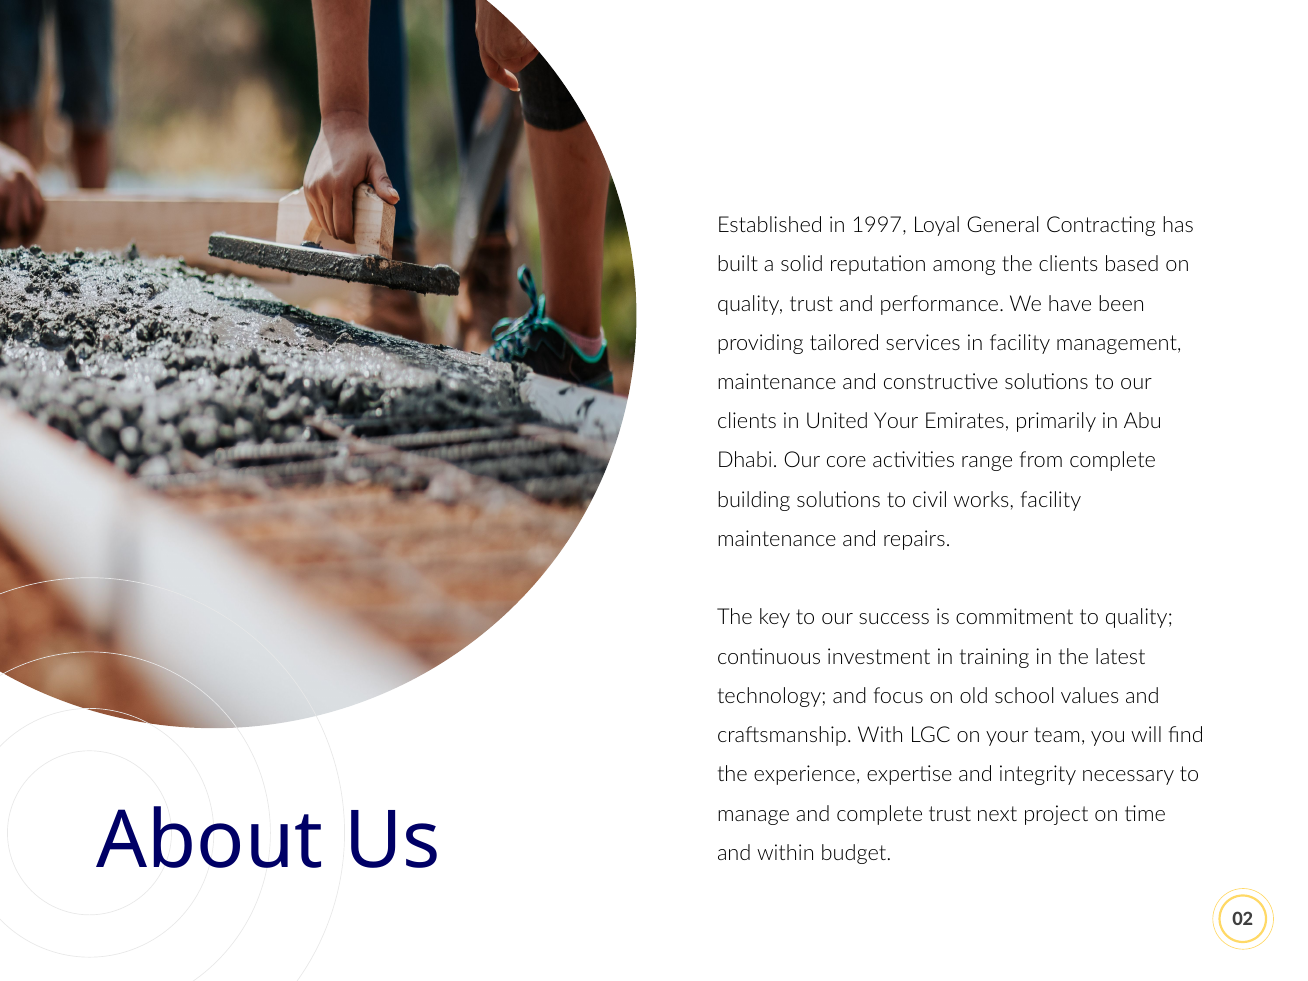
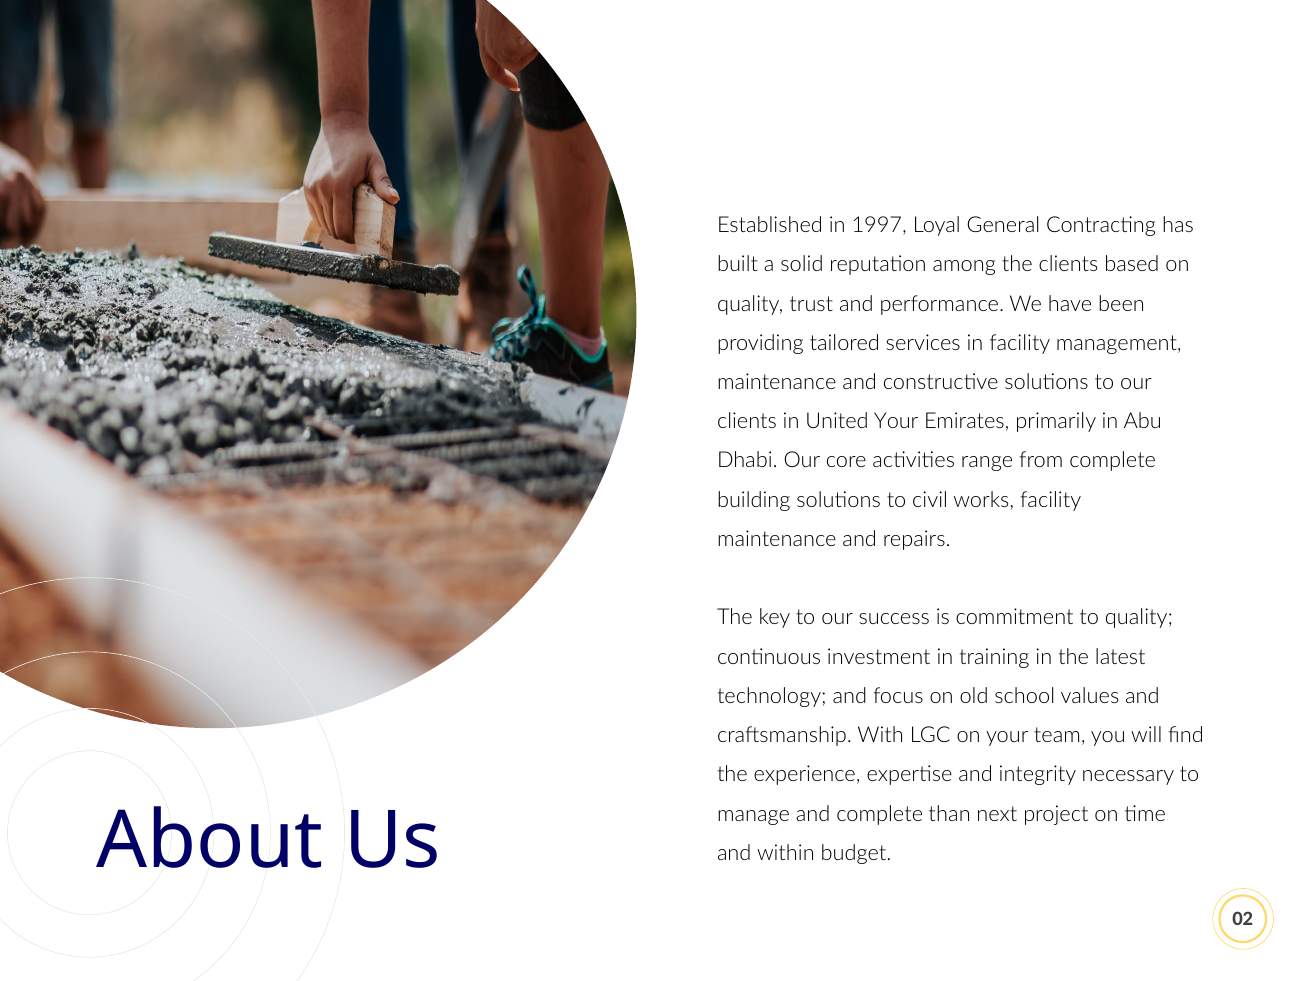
complete trust: trust -> than
